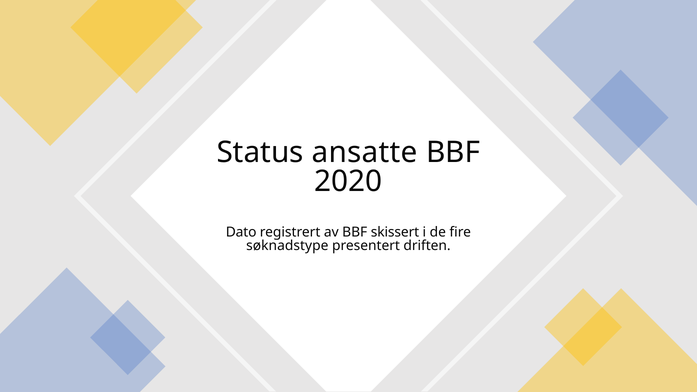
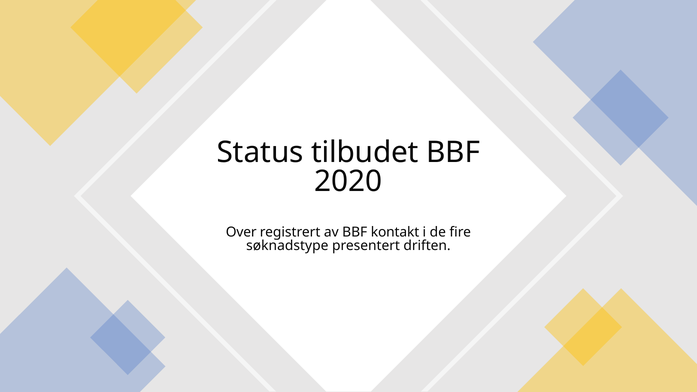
ansatte: ansatte -> tilbudet
Dato: Dato -> Over
skissert: skissert -> kontakt
